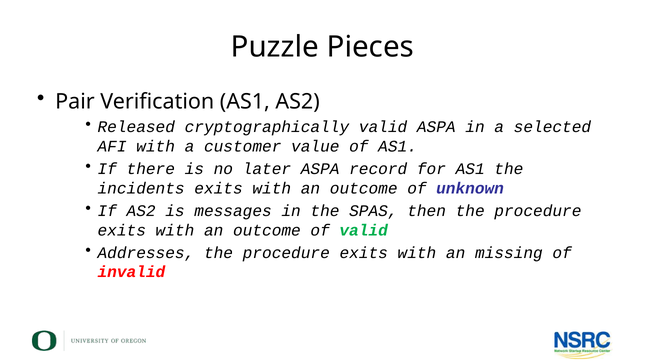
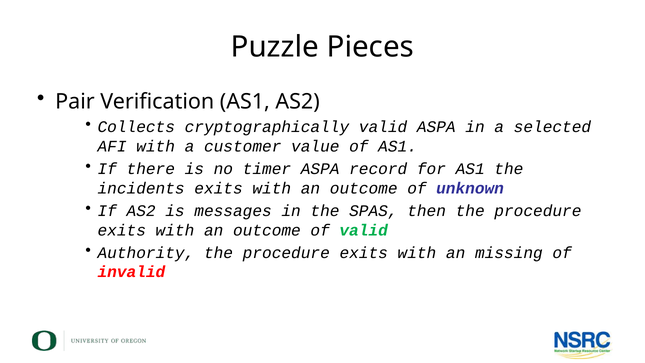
Released: Released -> Collects
later: later -> timer
Addresses: Addresses -> Authority
